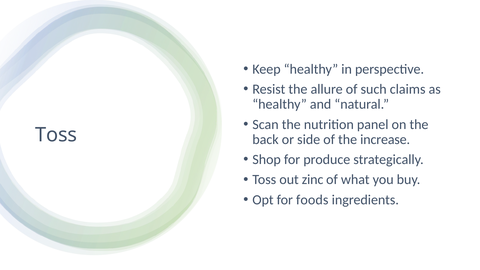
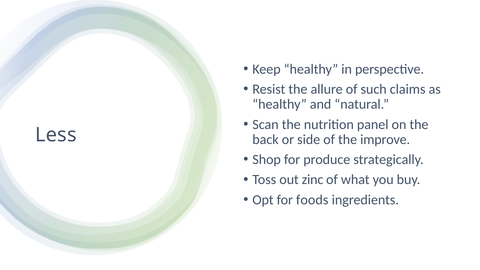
Toss at (56, 135): Toss -> Less
increase: increase -> improve
